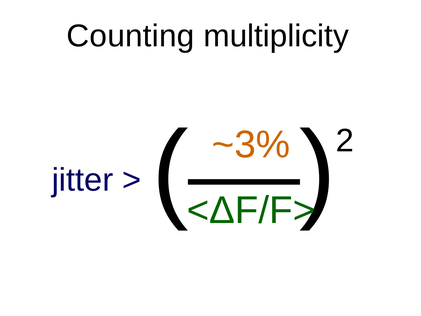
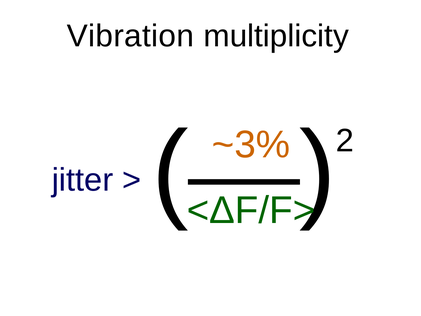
Counting: Counting -> Vibration
